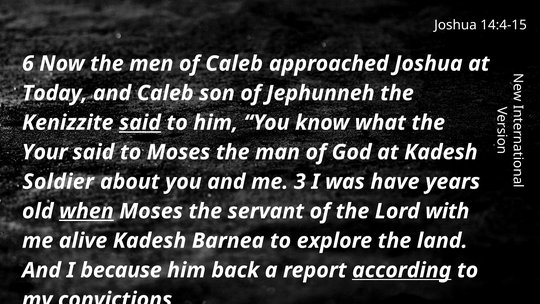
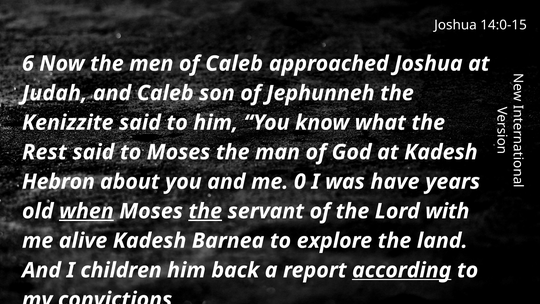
14:4-15: 14:4-15 -> 14:0-15
Today: Today -> Judah
said at (140, 123) underline: present -> none
Your: Your -> Rest
Soldier: Soldier -> Hebron
3: 3 -> 0
the at (205, 211) underline: none -> present
because: because -> children
